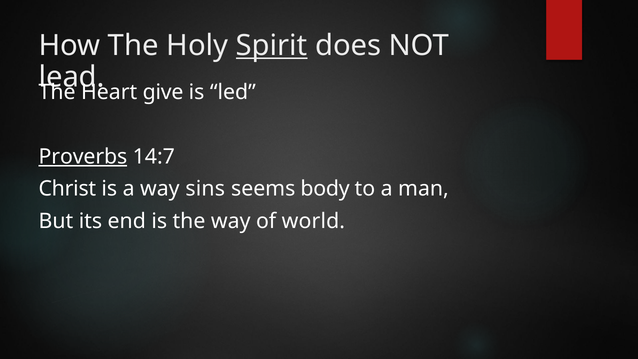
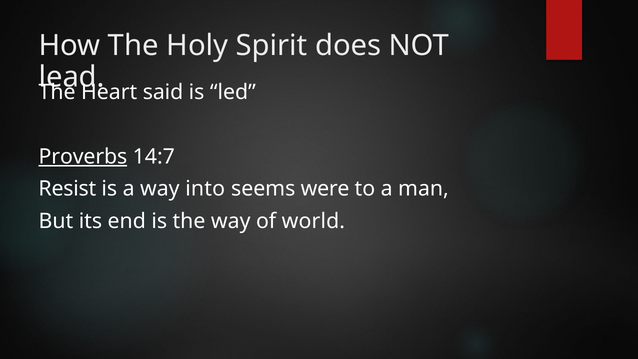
Spirit underline: present -> none
give: give -> said
Christ: Christ -> Resist
sins: sins -> into
body: body -> were
